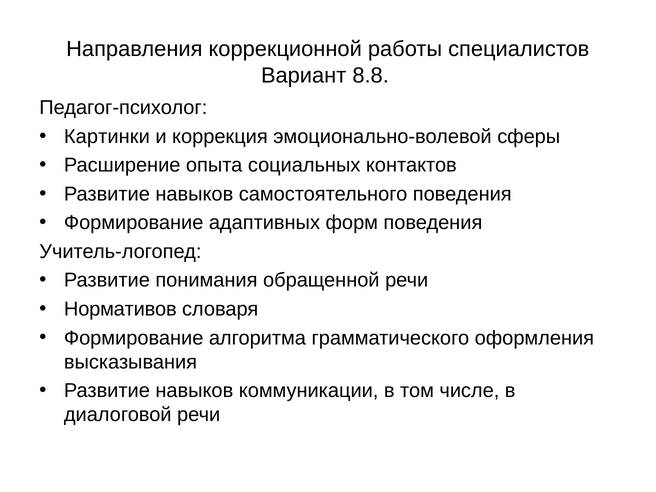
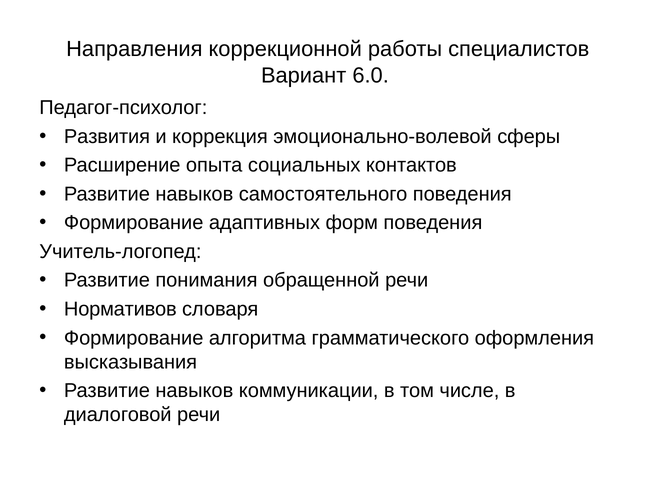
8.8: 8.8 -> 6.0
Картинки: Картинки -> Развития
